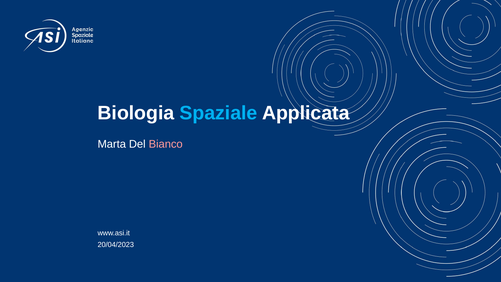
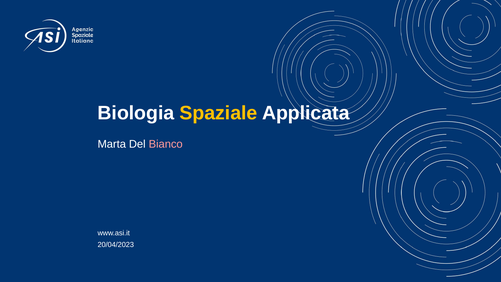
Spaziale colour: light blue -> yellow
